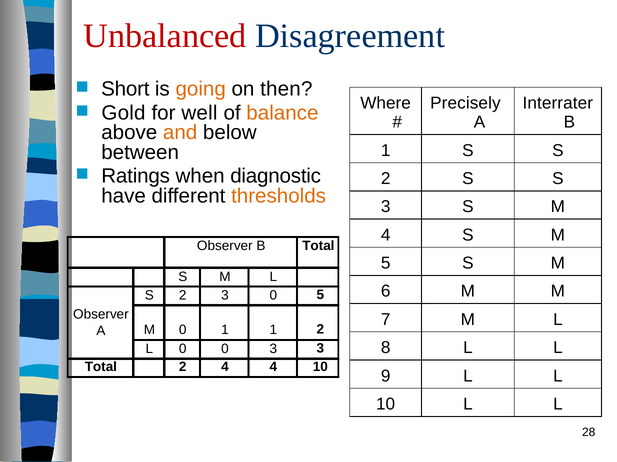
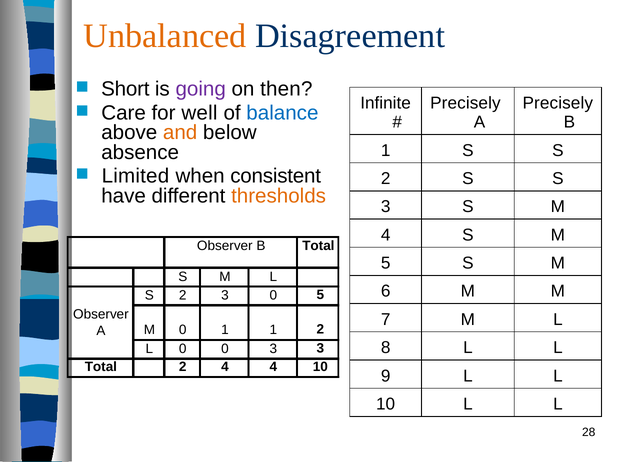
Unbalanced colour: red -> orange
going colour: orange -> purple
Where: Where -> Infinite
Interrater at (558, 103): Interrater -> Precisely
Gold: Gold -> Care
balance colour: orange -> blue
between: between -> absence
Ratings: Ratings -> Limited
diagnostic: diagnostic -> consistent
